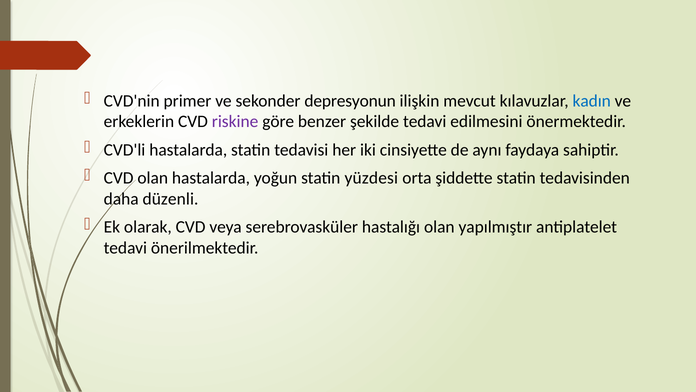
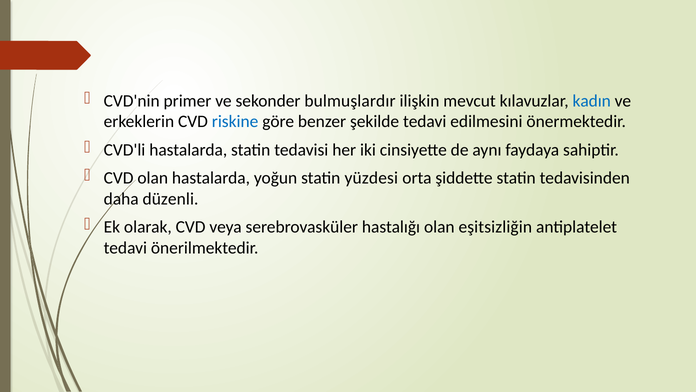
depresyonun: depresyonun -> bulmuşlardır
riskine colour: purple -> blue
yapılmıştır: yapılmıştır -> eşitsizliğin
